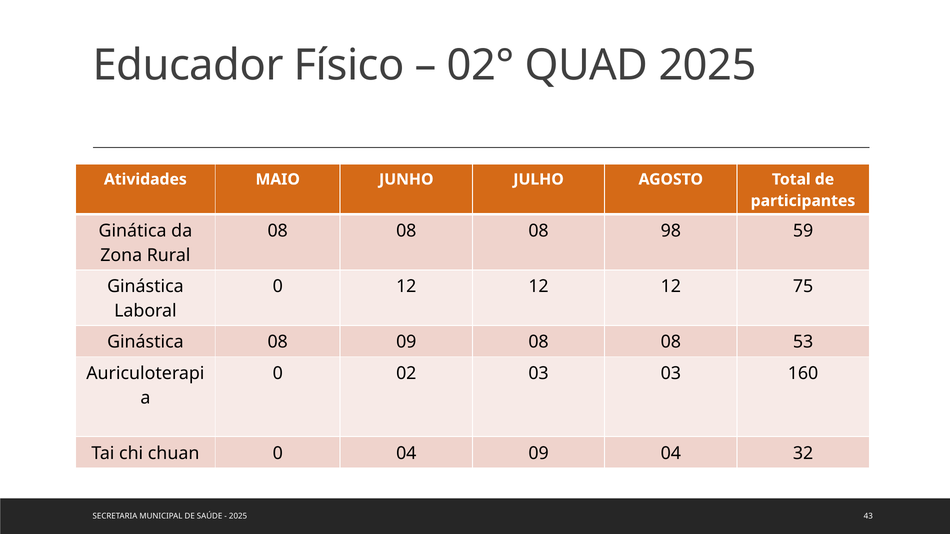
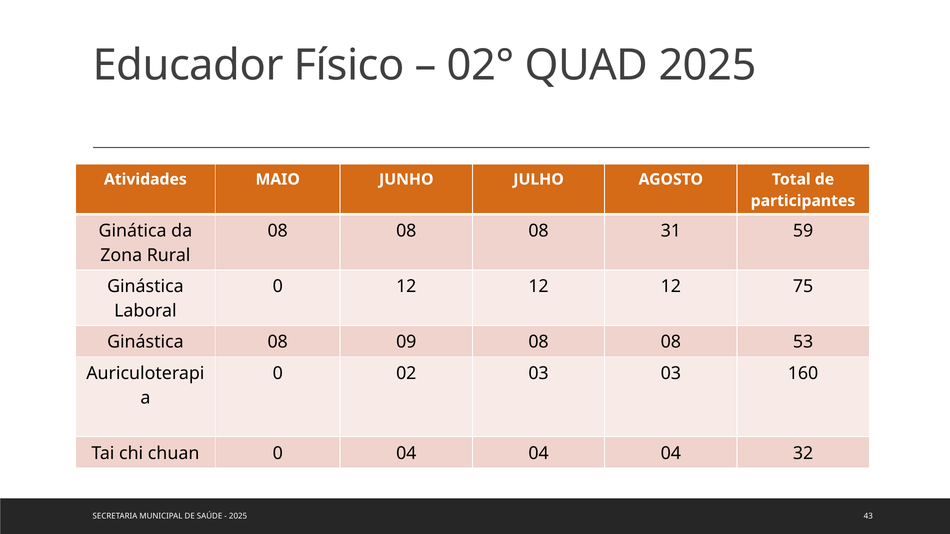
98: 98 -> 31
0 04 09: 09 -> 04
